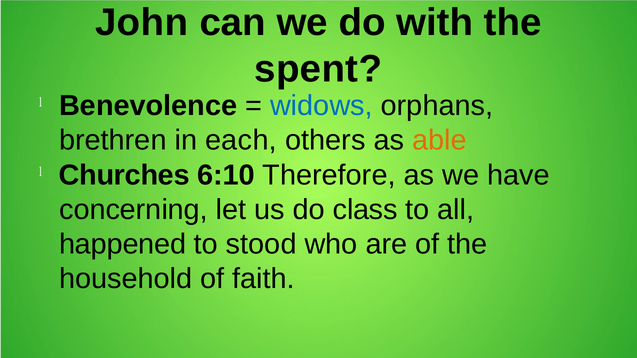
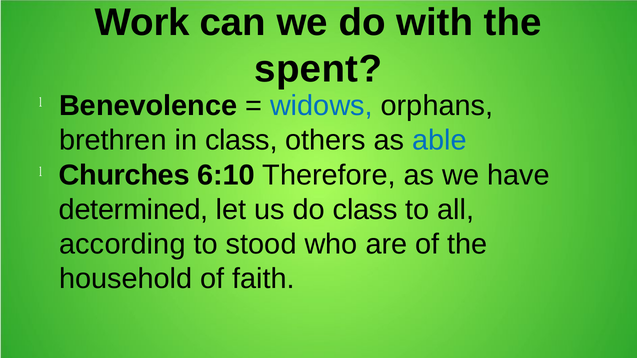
John: John -> Work
in each: each -> class
able colour: orange -> blue
concerning: concerning -> determined
happened: happened -> according
